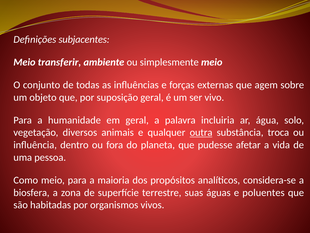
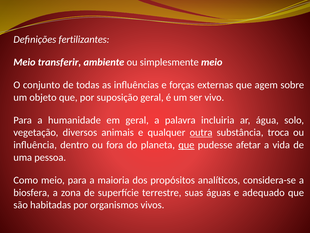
subjacentes: subjacentes -> fertilizantes
que at (186, 145) underline: none -> present
poluentes: poluentes -> adequado
